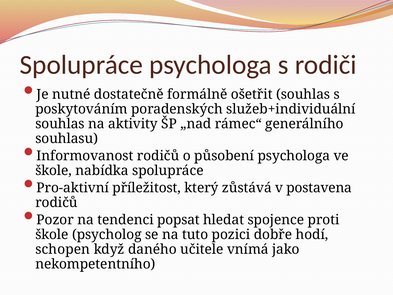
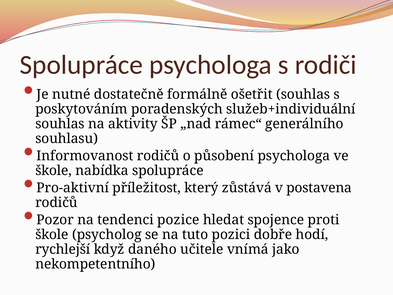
popsat: popsat -> pozice
schopen: schopen -> rychlejší
